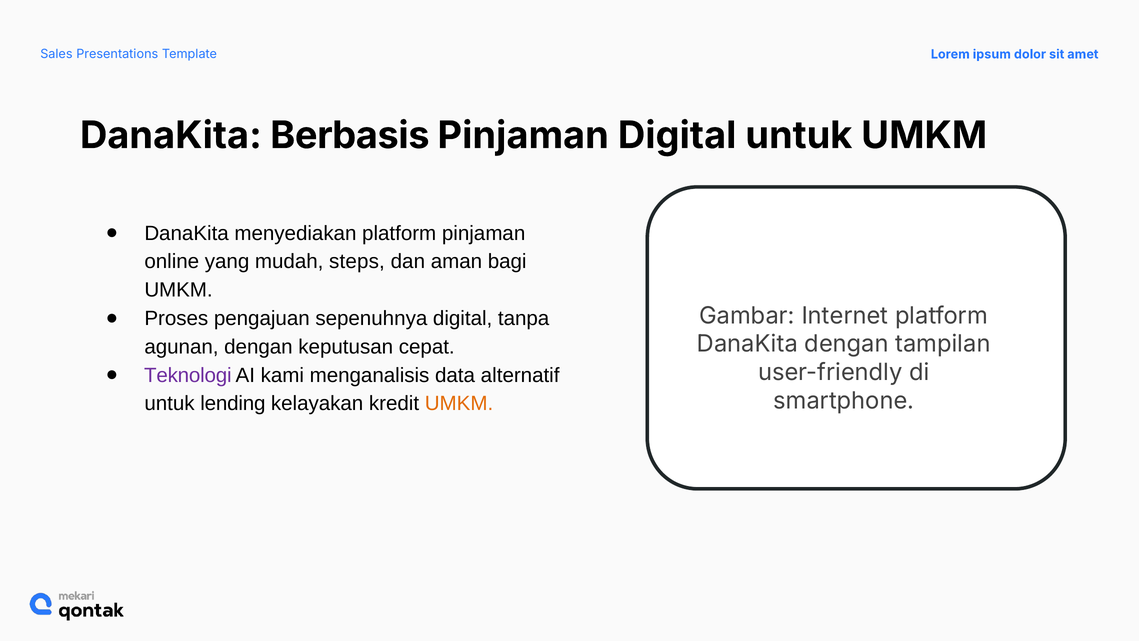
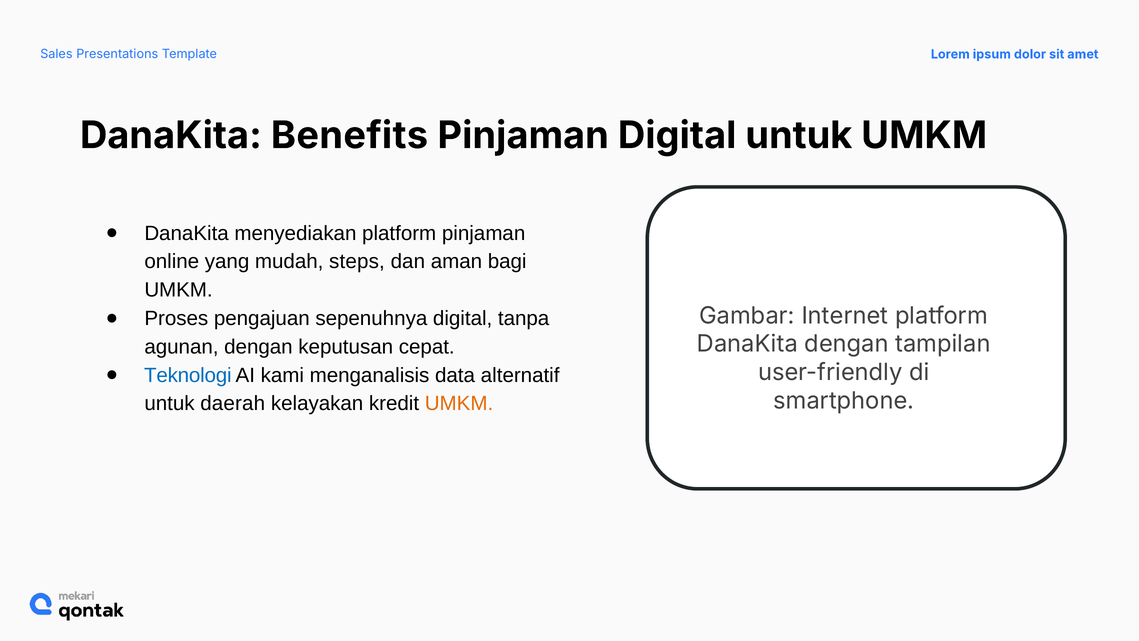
Berbasis: Berbasis -> Benefits
Teknologi colour: purple -> blue
lending: lending -> daerah
